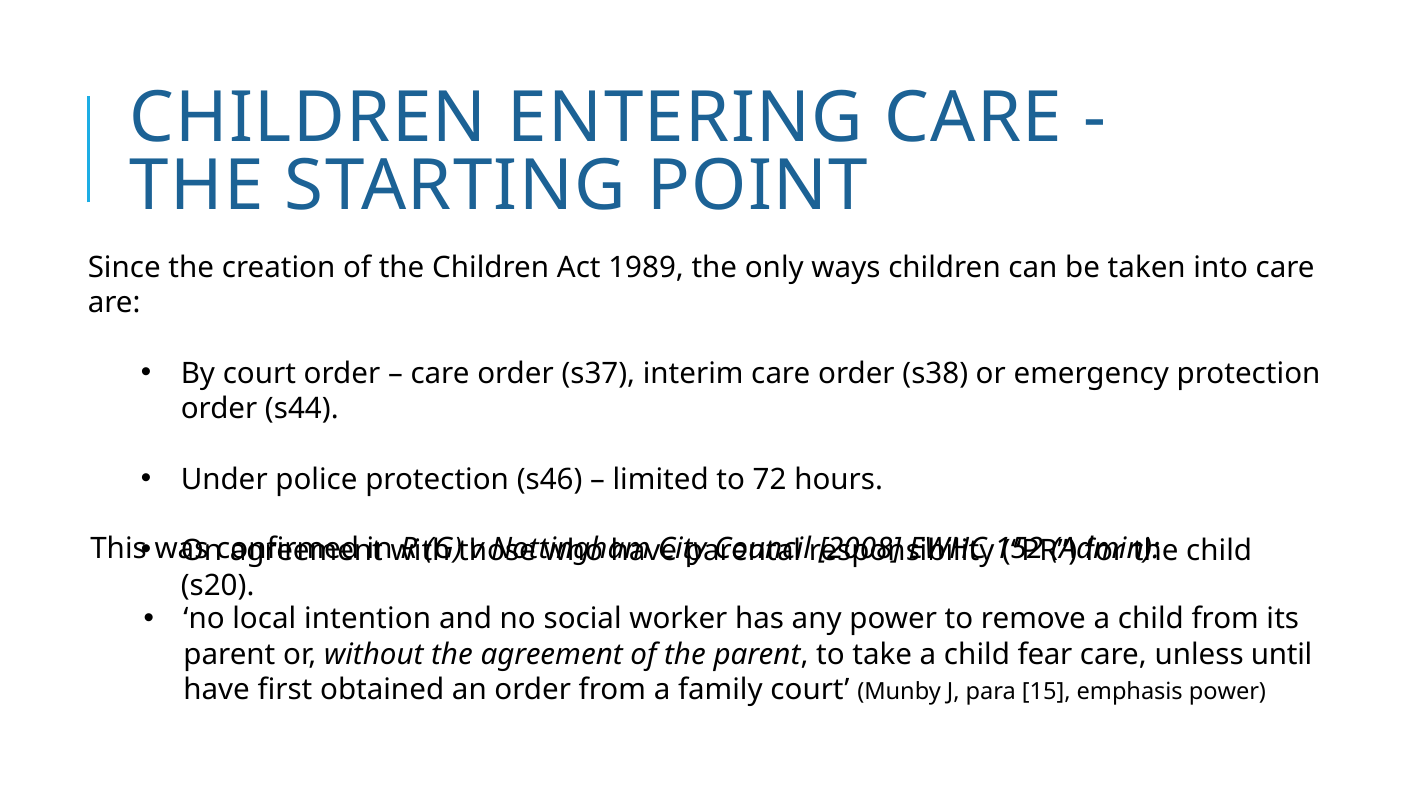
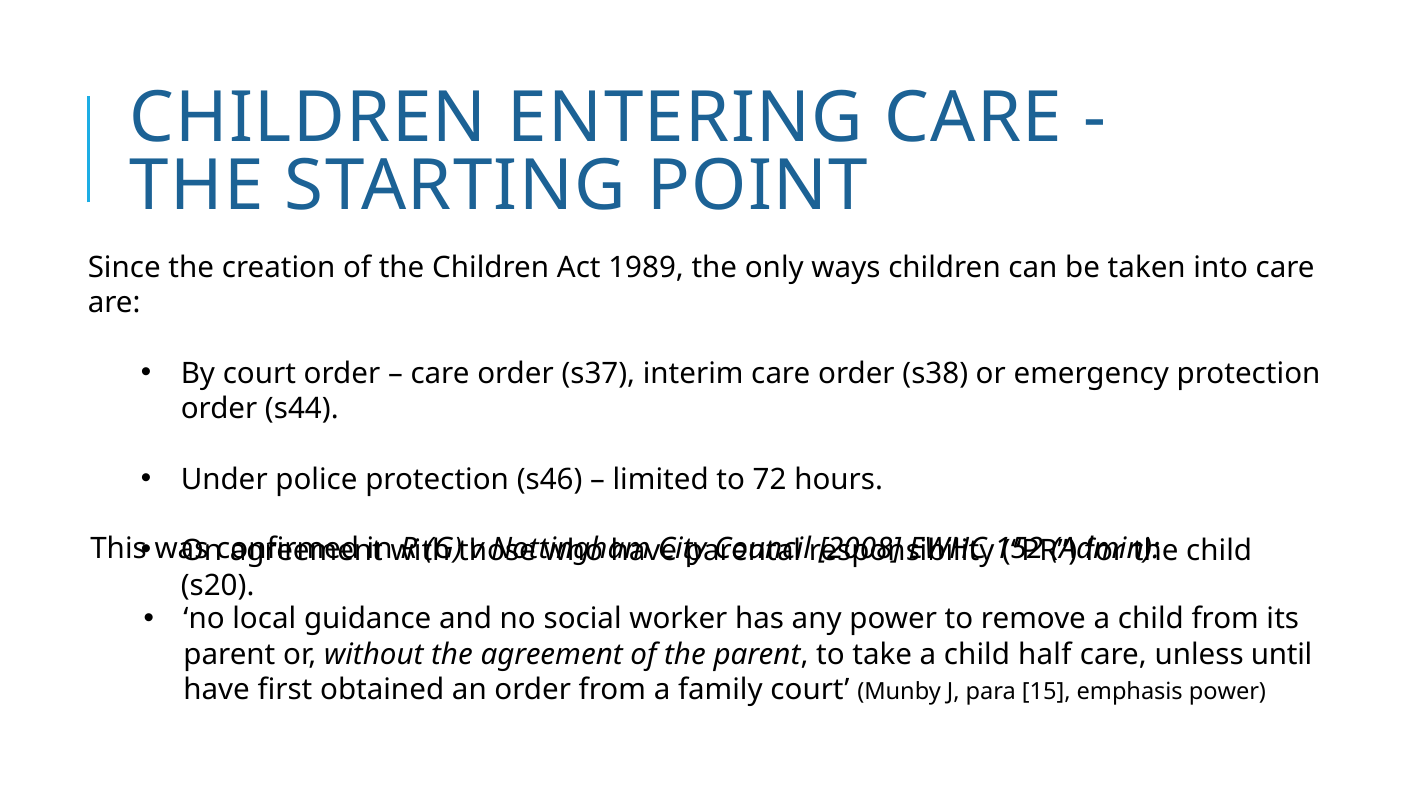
intention: intention -> guidance
fear: fear -> half
